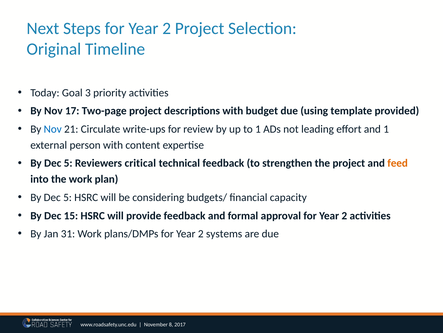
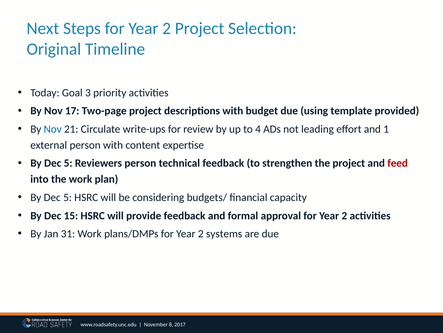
to 1: 1 -> 4
Reviewers critical: critical -> person
feed colour: orange -> red
